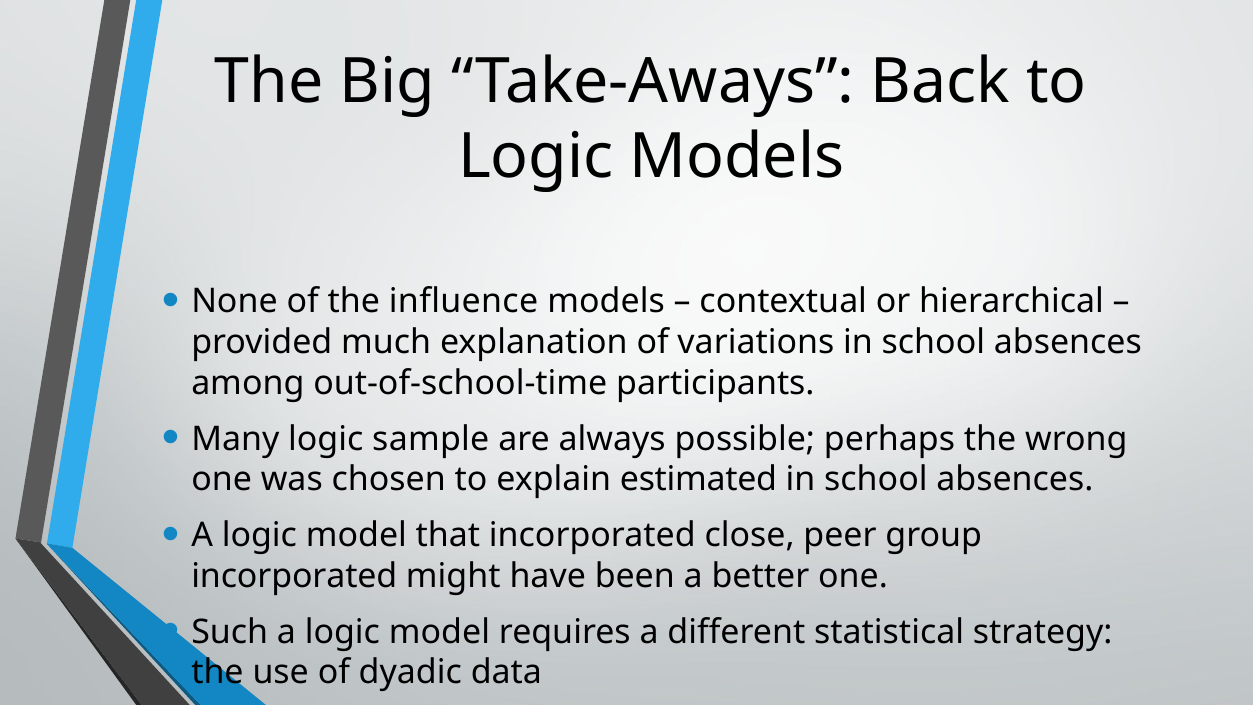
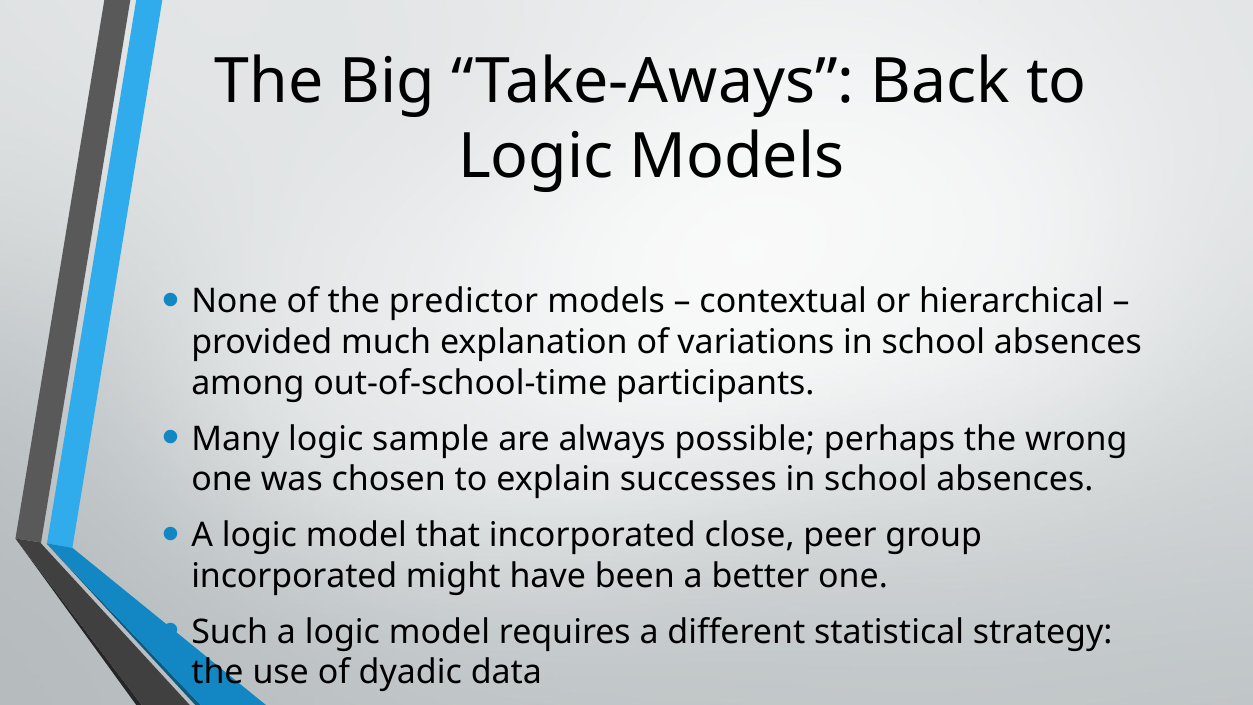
influence: influence -> predictor
estimated: estimated -> successes
